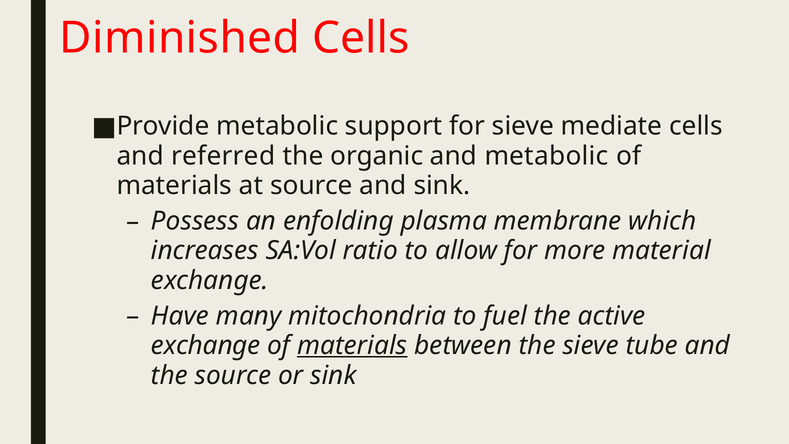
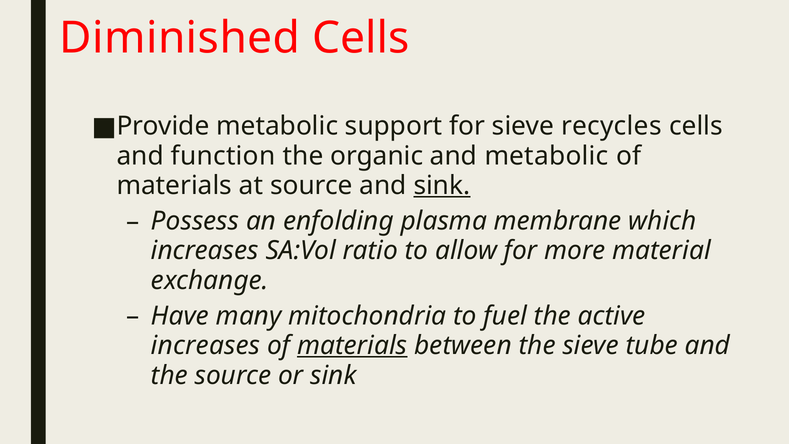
mediate: mediate -> recycles
referred: referred -> function
sink at (442, 185) underline: none -> present
exchange at (206, 345): exchange -> increases
